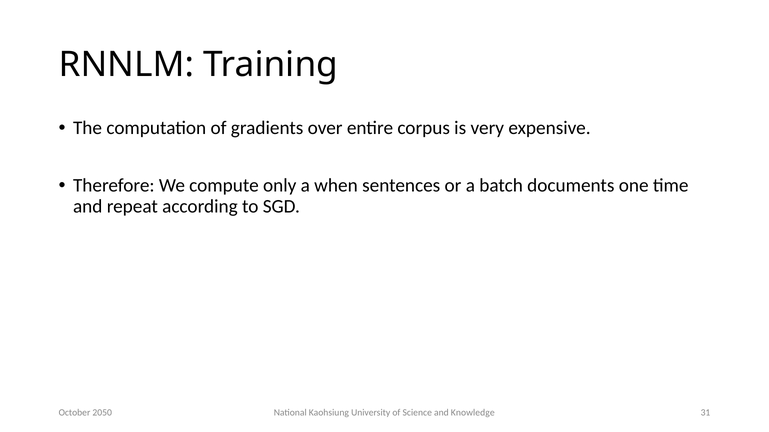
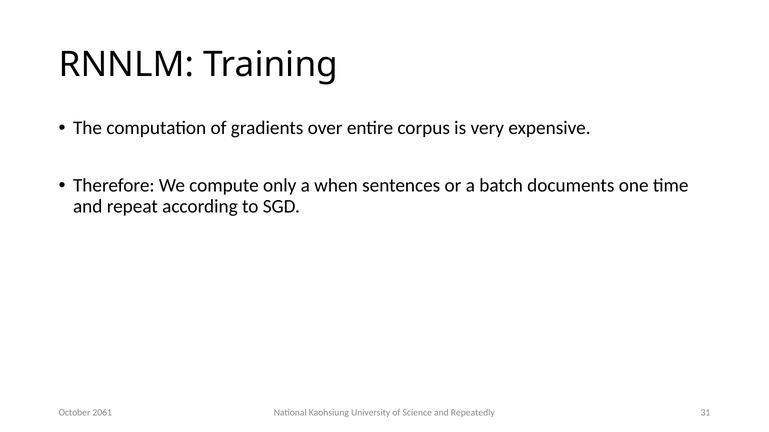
Knowledge: Knowledge -> Repeatedly
2050: 2050 -> 2061
